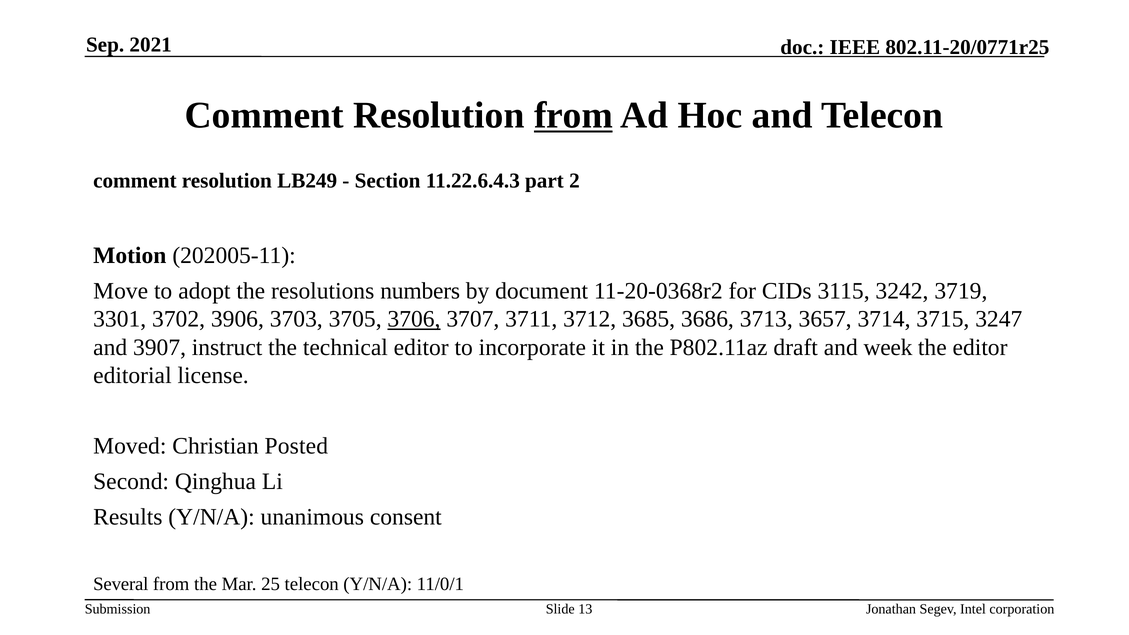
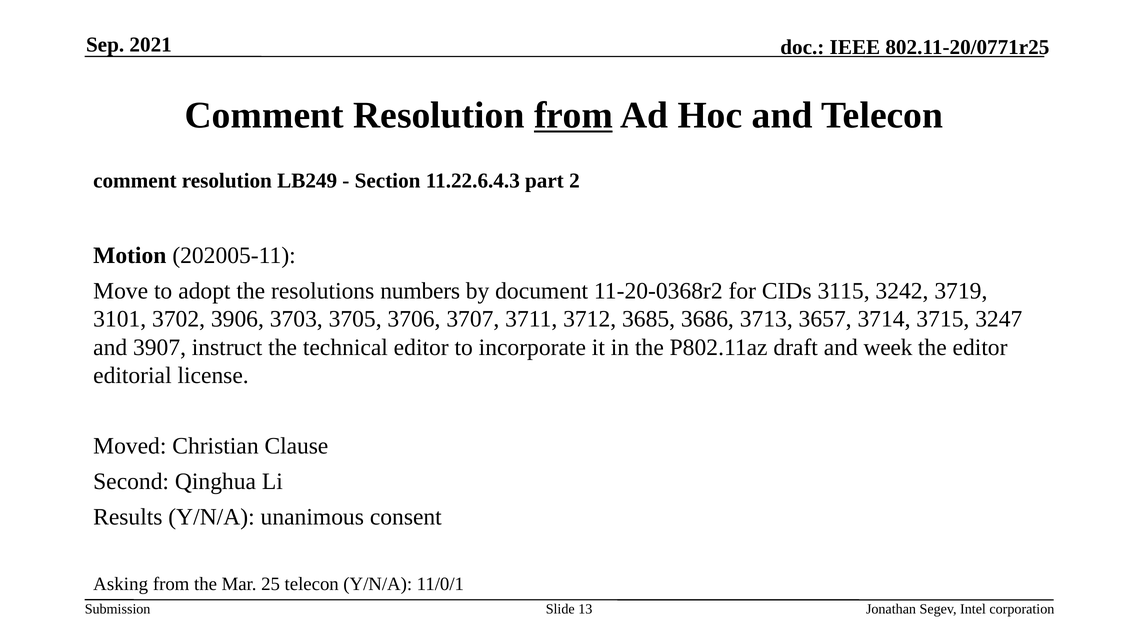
3301: 3301 -> 3101
3706 underline: present -> none
Posted: Posted -> Clause
Several: Several -> Asking
